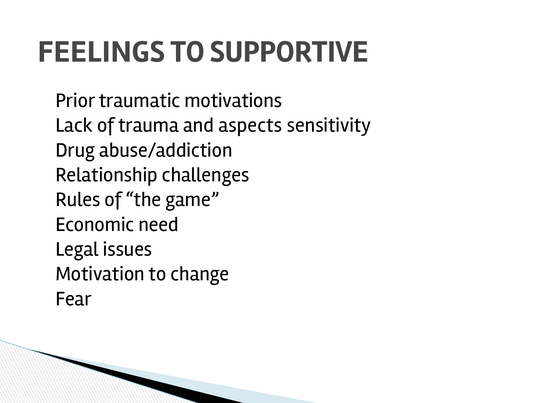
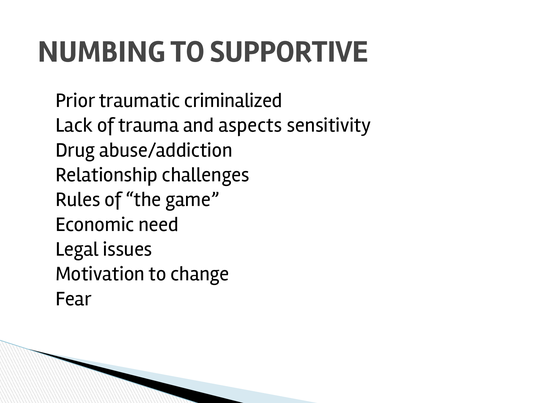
FEELINGS: FEELINGS -> NUMBING
motivations: motivations -> criminalized
